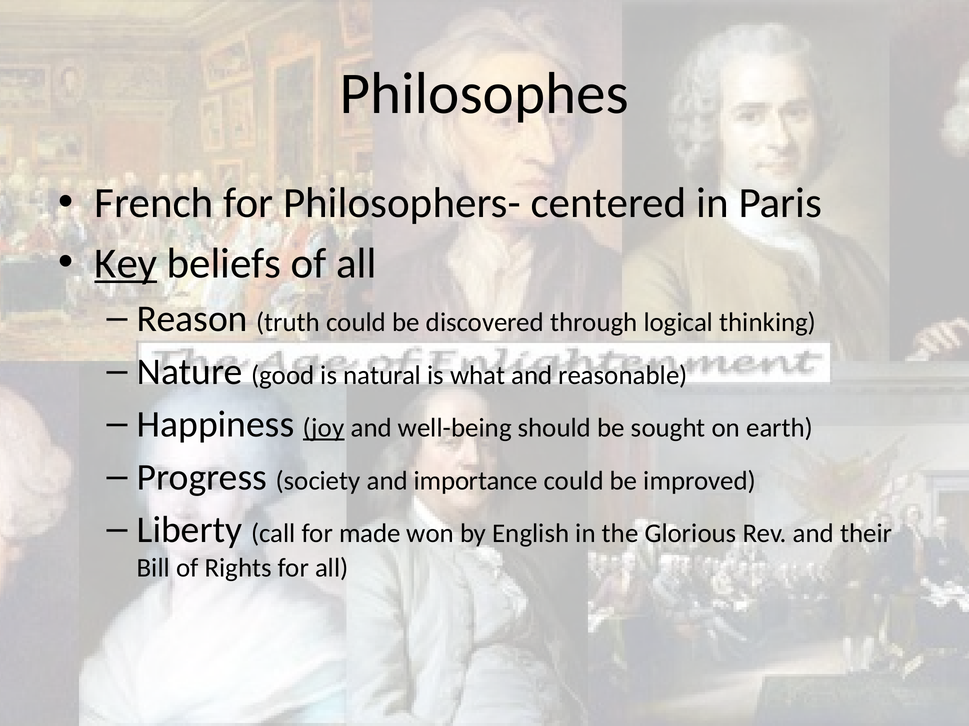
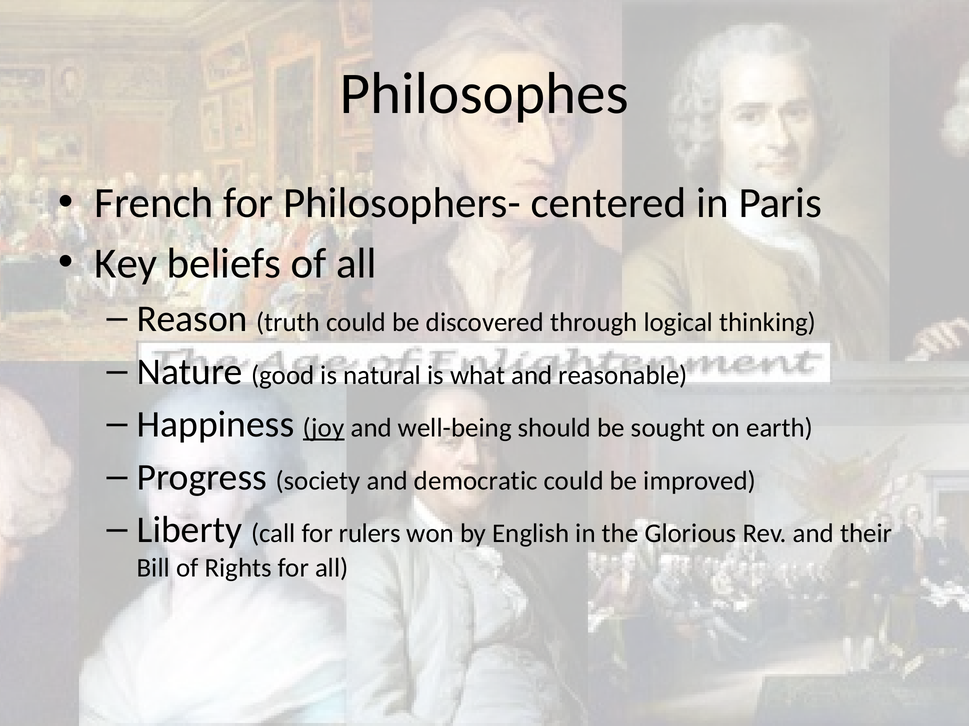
Key underline: present -> none
importance: importance -> democratic
made: made -> rulers
